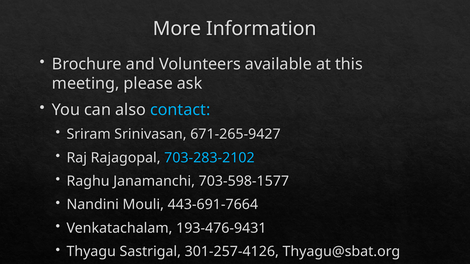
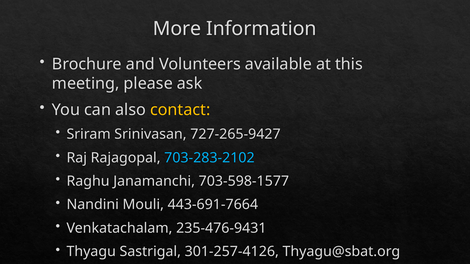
contact colour: light blue -> yellow
671-265-9427: 671-265-9427 -> 727-265-9427
193-476-9431: 193-476-9431 -> 235-476-9431
